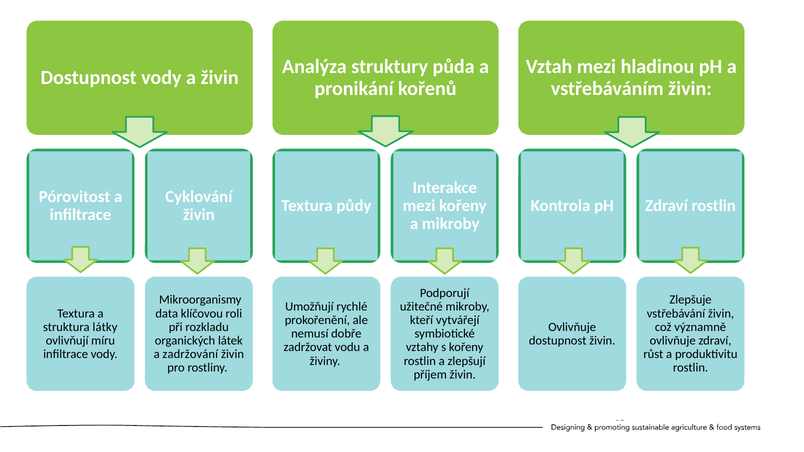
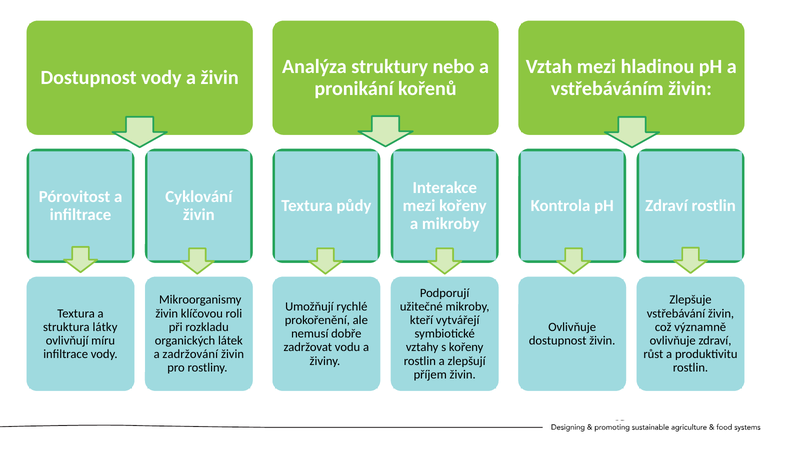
půda: půda -> nebo
data at (167, 314): data -> živin
